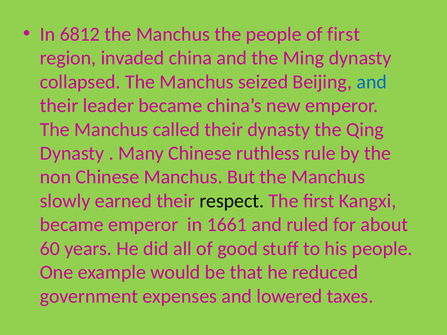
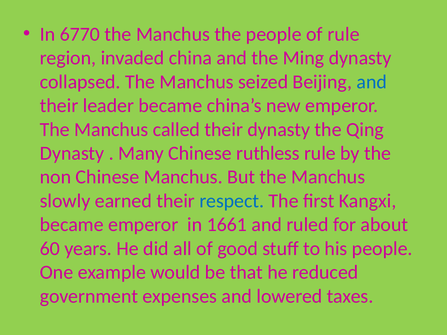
6812: 6812 -> 6770
of first: first -> rule
respect colour: black -> blue
